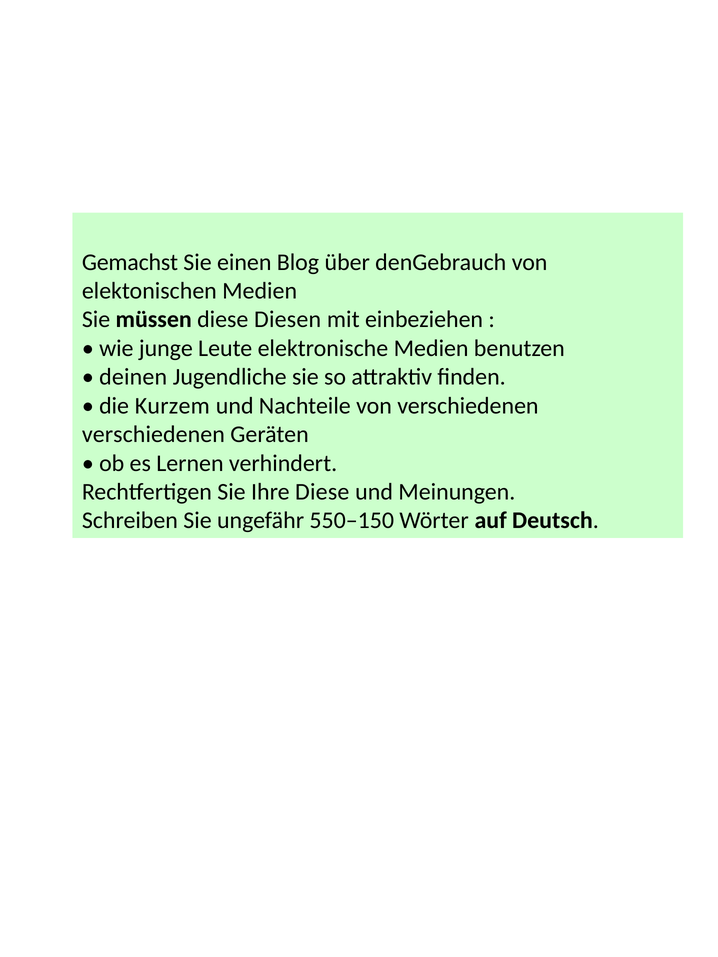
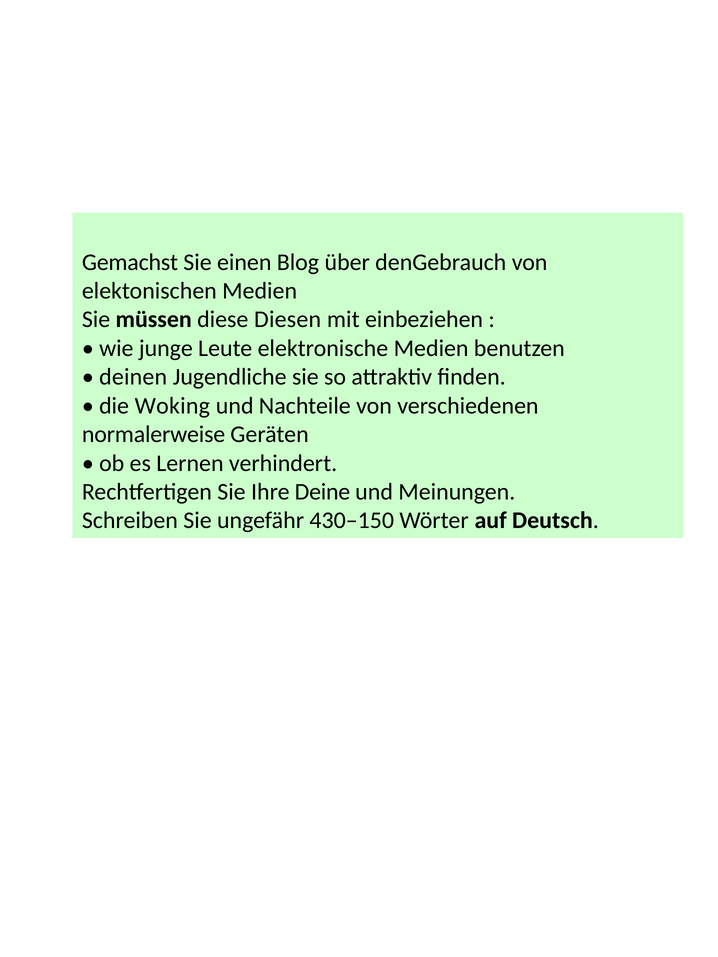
Kurzem: Kurzem -> Woking
verschiedenen at (153, 435): verschiedenen -> normalerweise
Ihre Diese: Diese -> Deine
550–150: 550–150 -> 430–150
